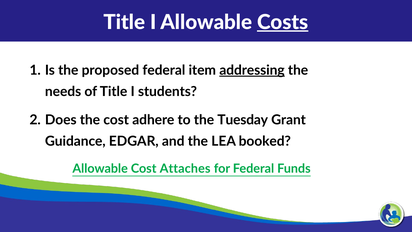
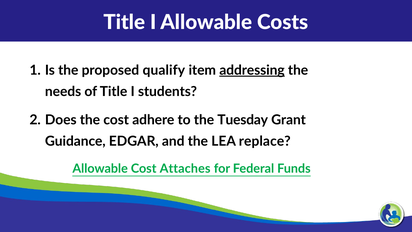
Costs underline: present -> none
proposed federal: federal -> qualify
booked: booked -> replace
